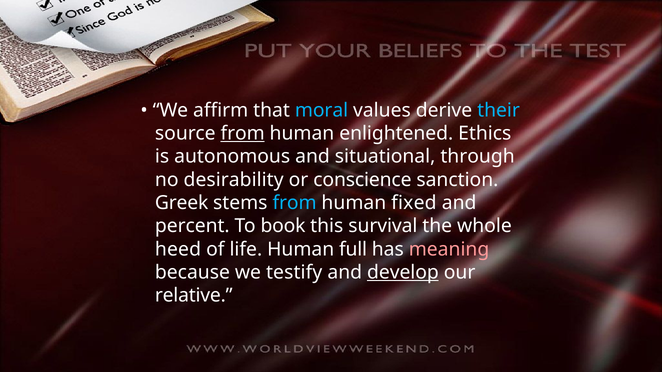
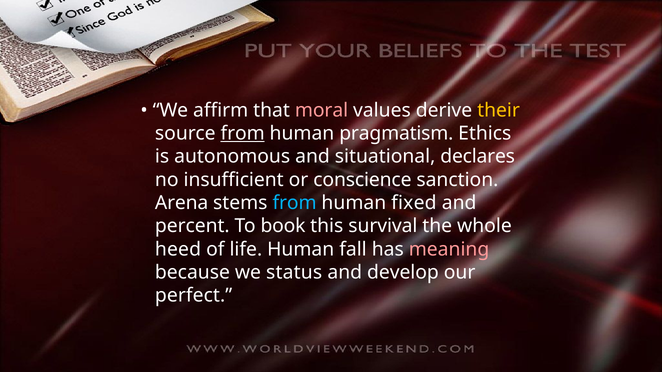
moral colour: light blue -> pink
their colour: light blue -> yellow
enlightened: enlightened -> pragmatism
through: through -> declares
desirability: desirability -> insufficient
Greek: Greek -> Arena
full: full -> fall
testify: testify -> status
develop underline: present -> none
relative: relative -> perfect
